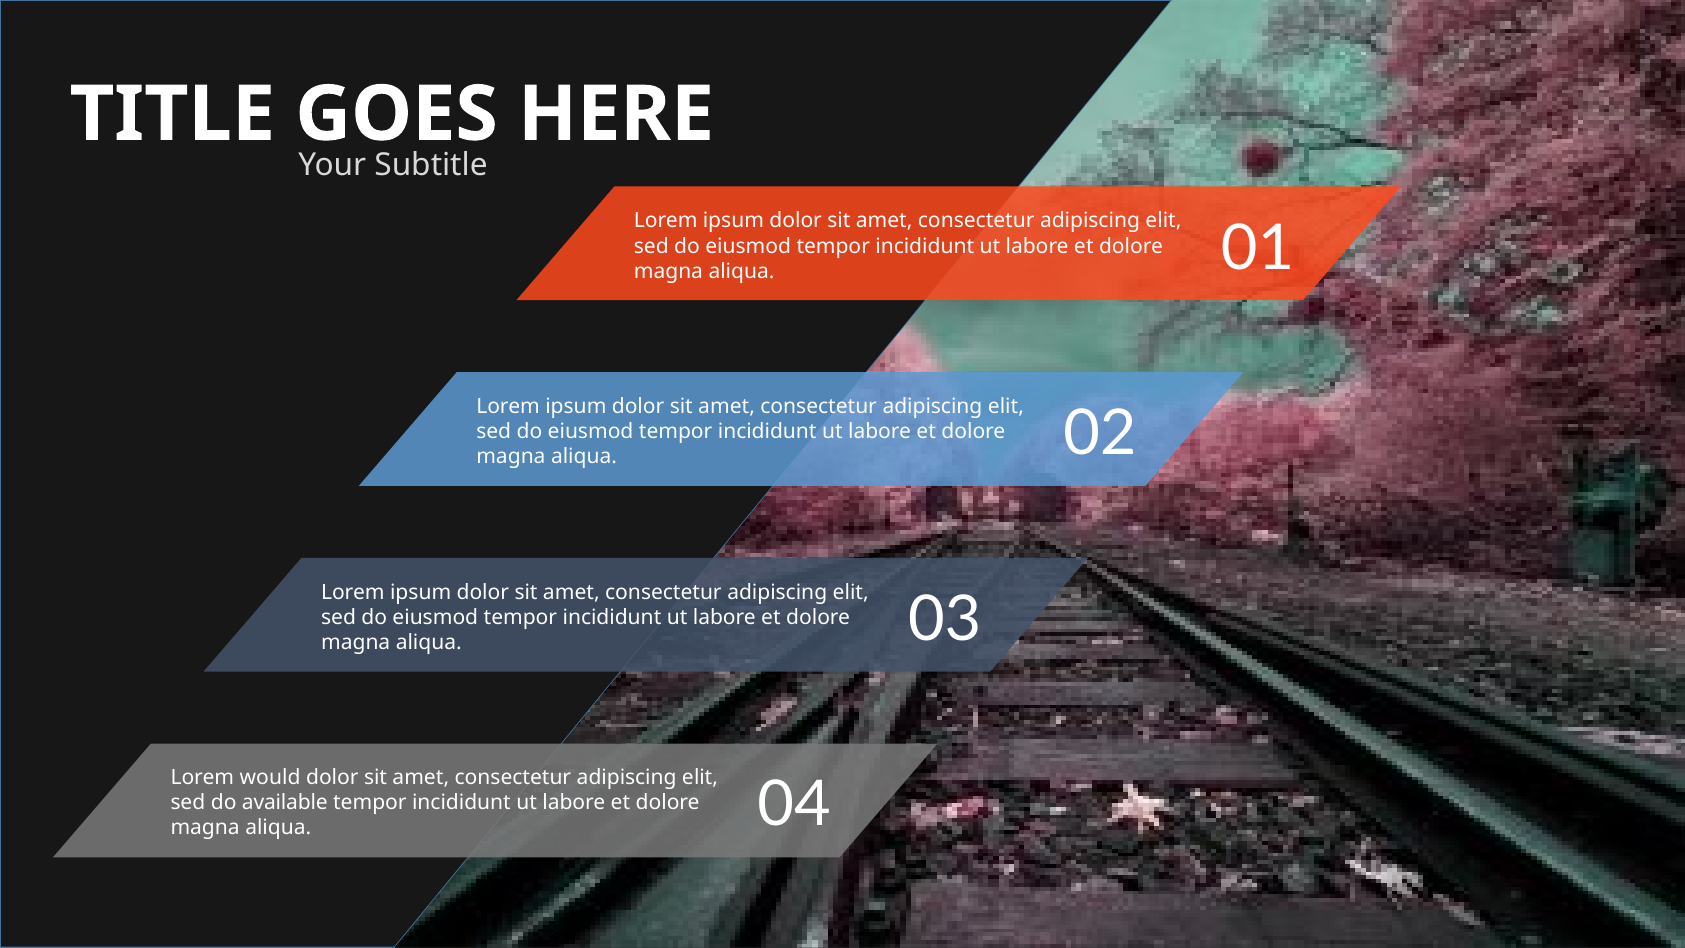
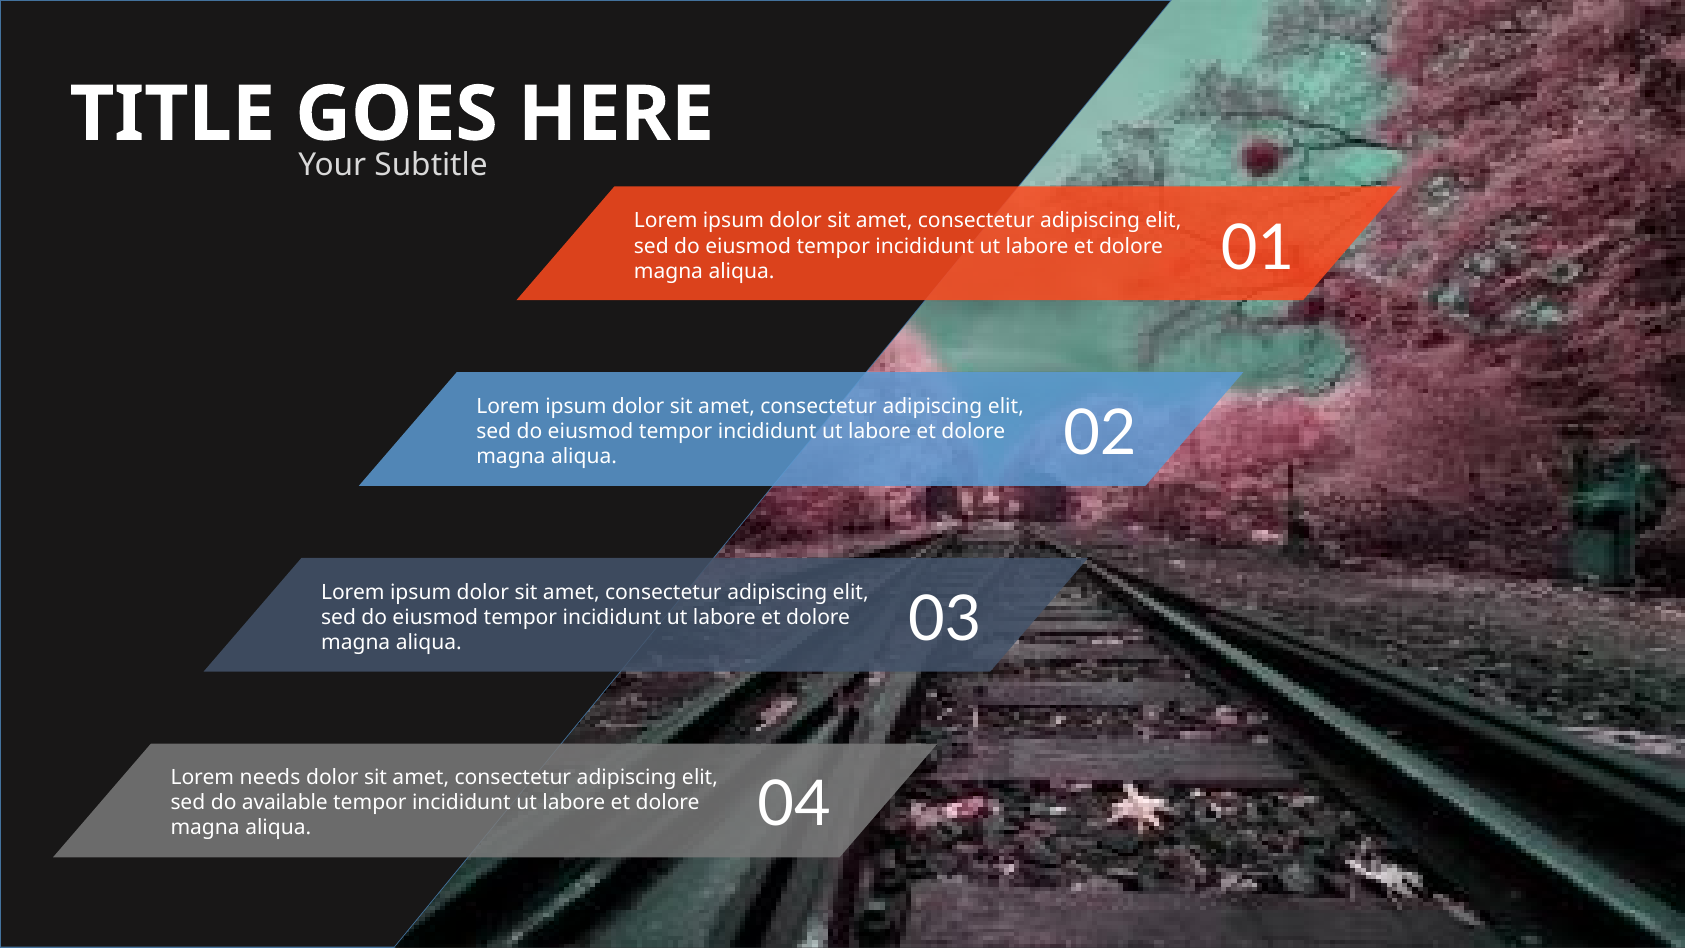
would: would -> needs
